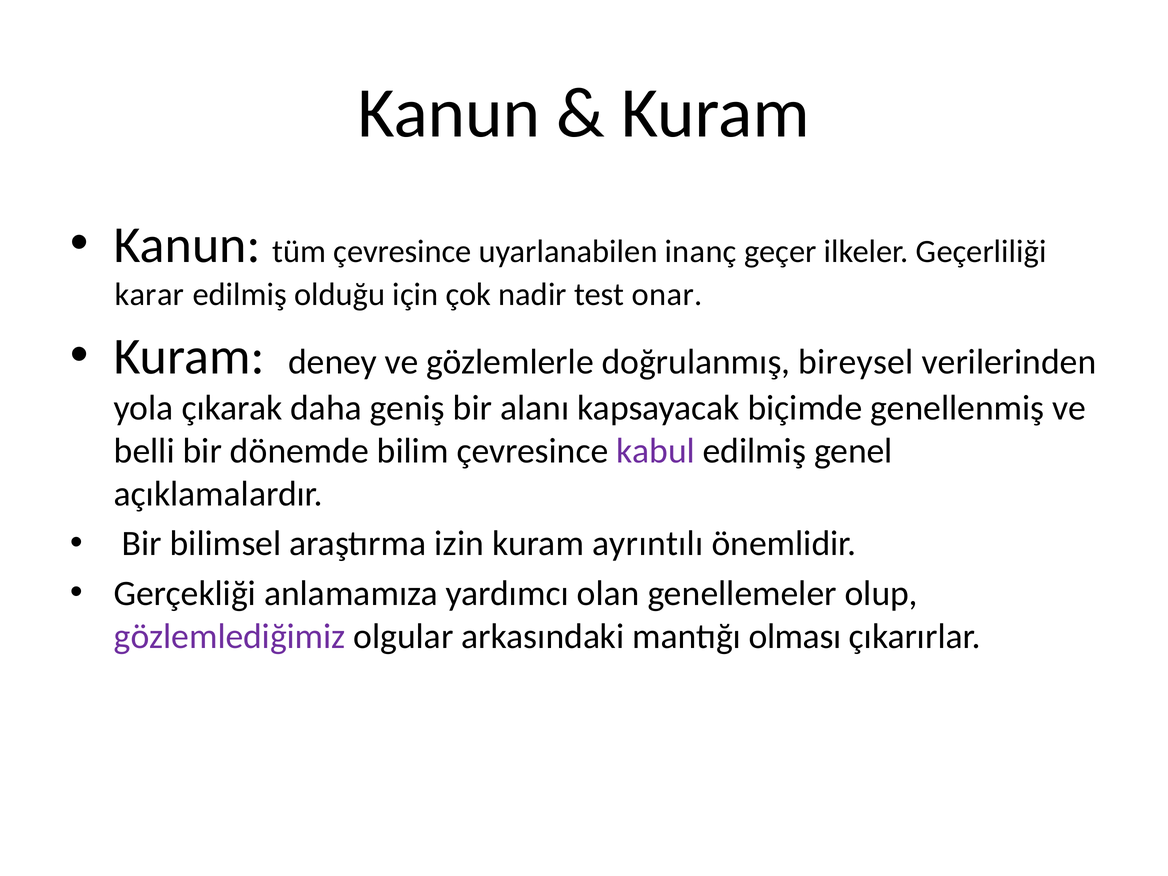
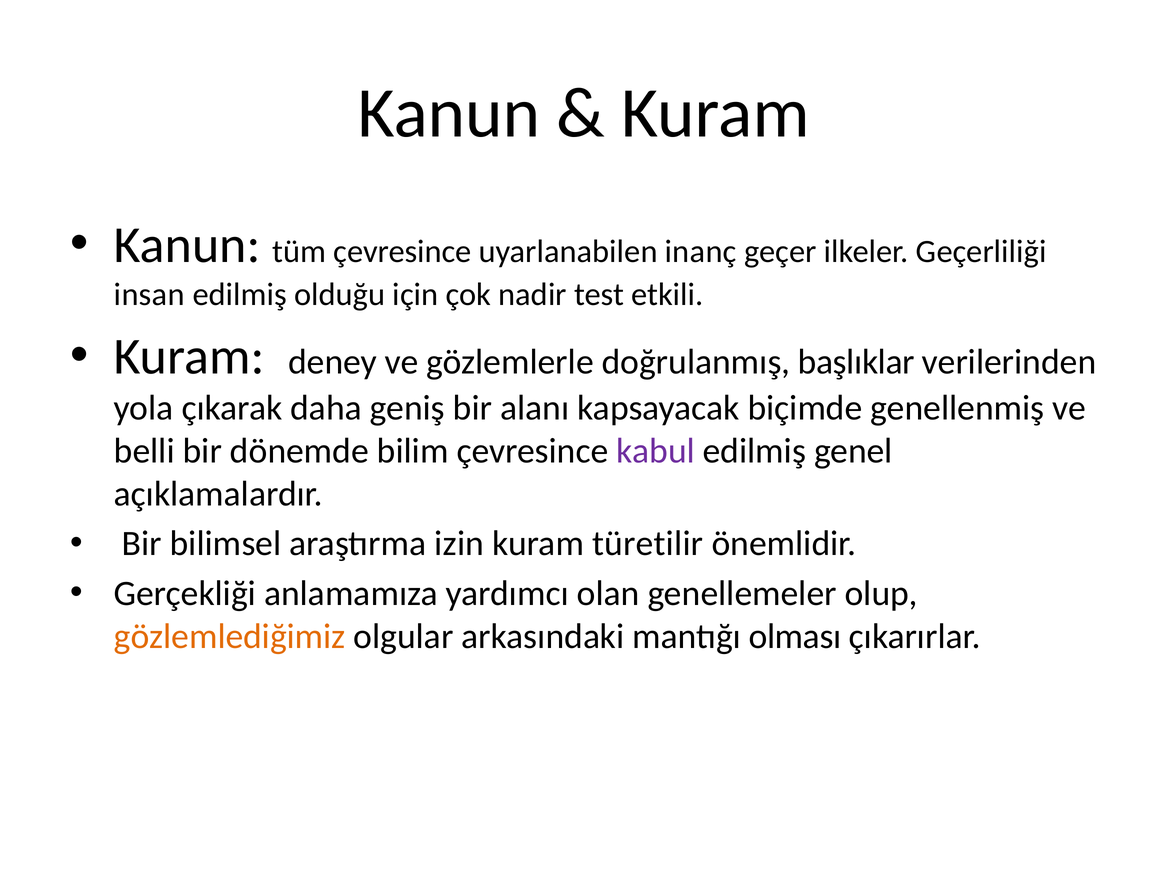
karar: karar -> insan
onar: onar -> etkili
bireysel: bireysel -> başlıklar
ayrıntılı: ayrıntılı -> türetilir
gözlemlediğimiz colour: purple -> orange
